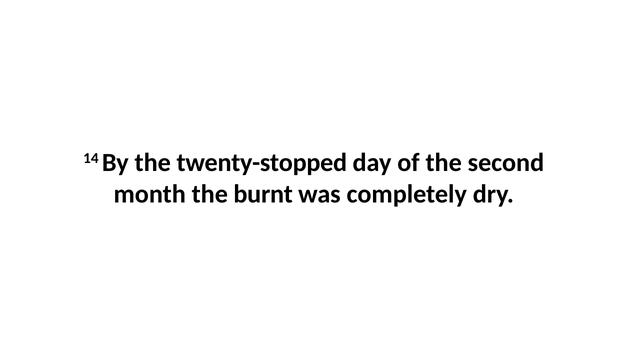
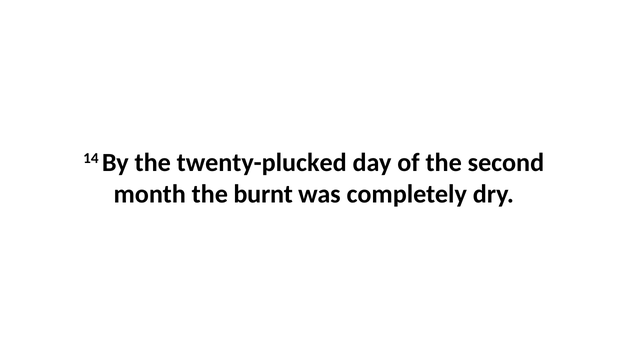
twenty-stopped: twenty-stopped -> twenty-plucked
